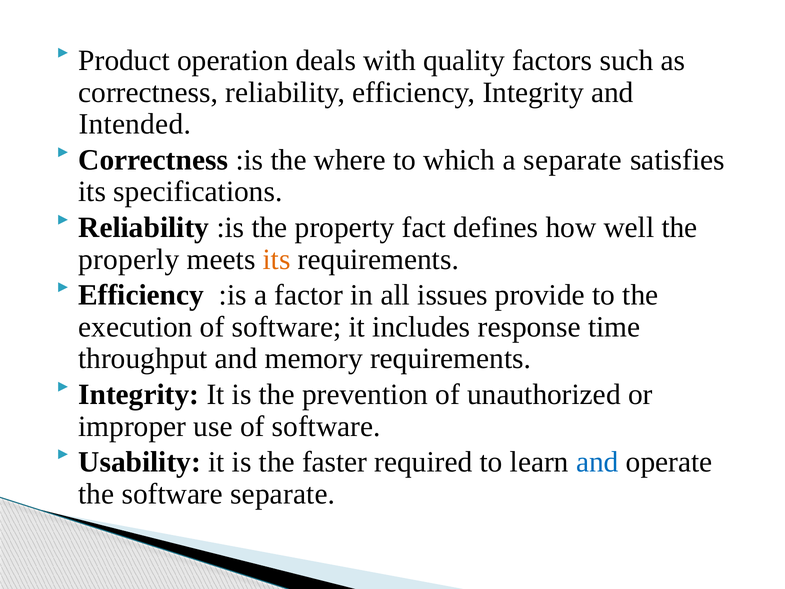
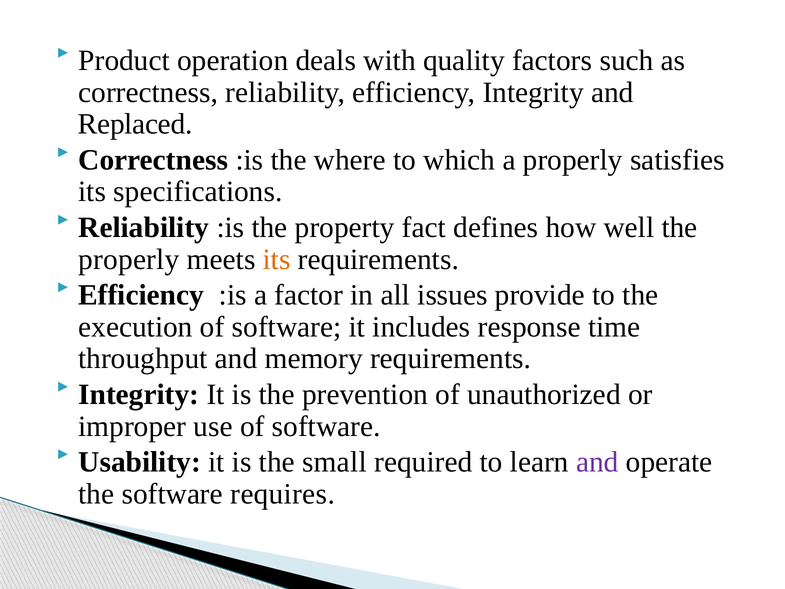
Intended: Intended -> Replaced
a separate: separate -> properly
faster: faster -> small
and at (597, 462) colour: blue -> purple
software separate: separate -> requires
